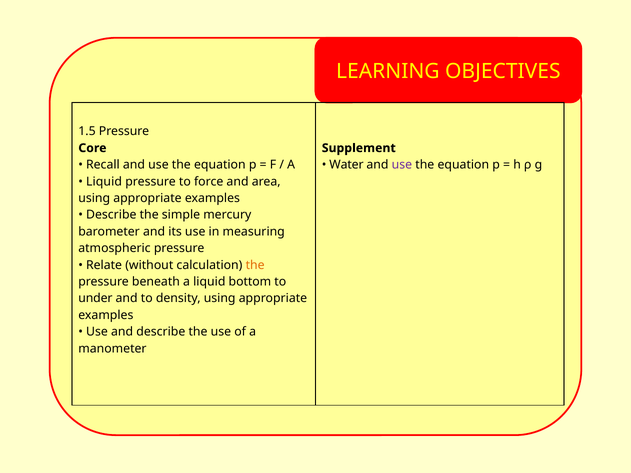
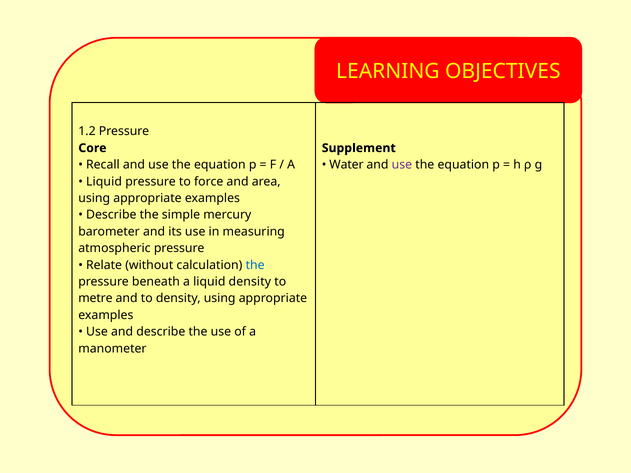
1.5: 1.5 -> 1.2
the at (255, 265) colour: orange -> blue
liquid bottom: bottom -> density
under: under -> metre
